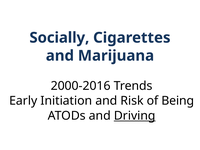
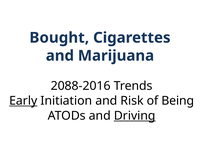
Socially: Socially -> Bought
2000-2016: 2000-2016 -> 2088-2016
Early underline: none -> present
